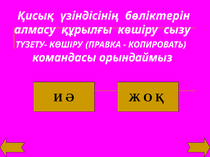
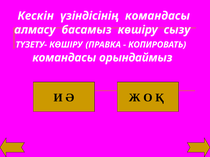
Қисық: Қисық -> Кескін
үзіндісінің бөліктерін: бөліктерін -> командасы
құрылғы: құрылғы -> басамыз
